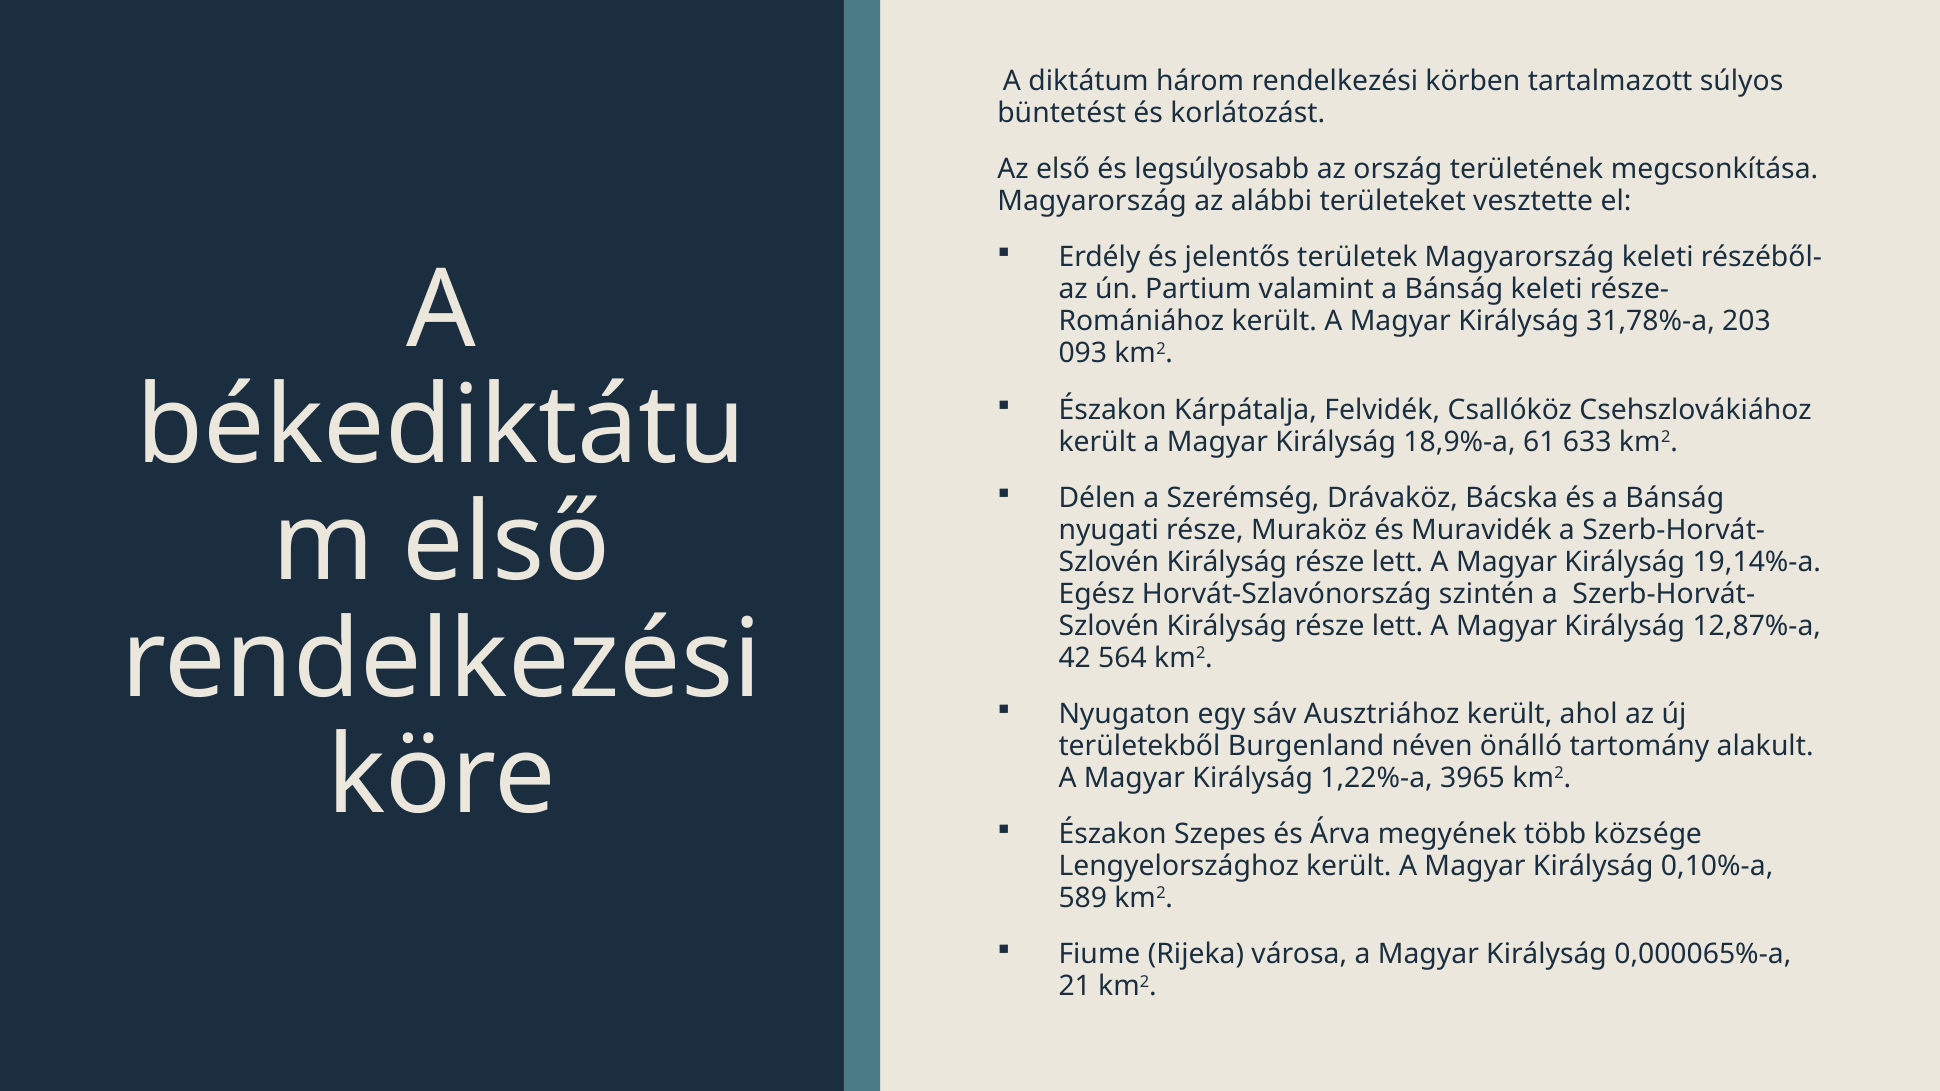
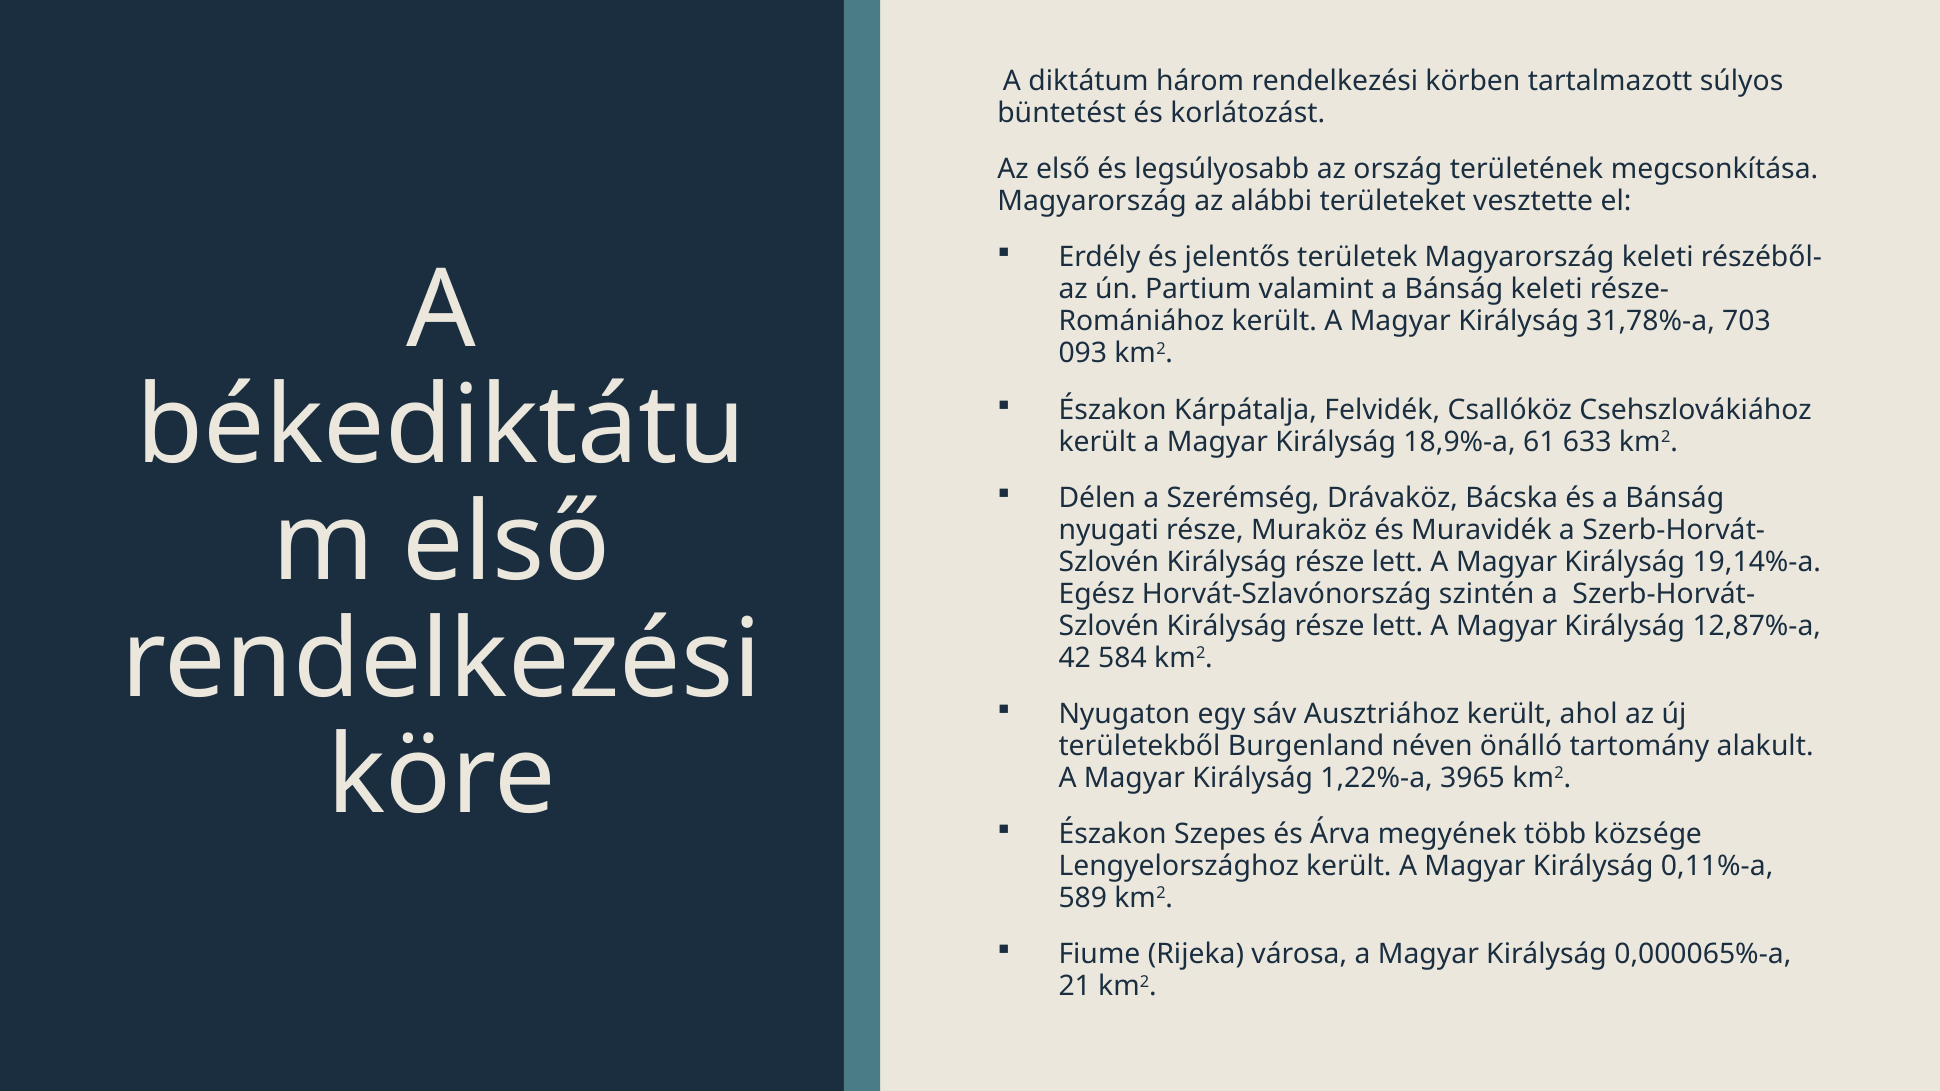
203: 203 -> 703
564: 564 -> 584
0,10%-a: 0,10%-a -> 0,11%-a
